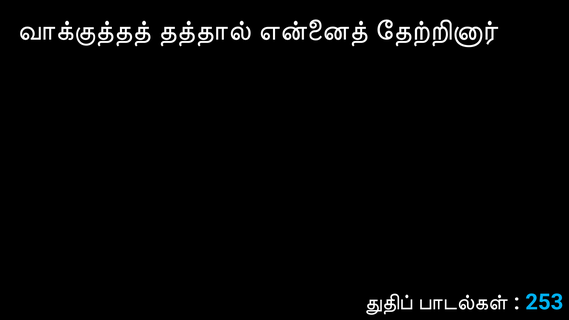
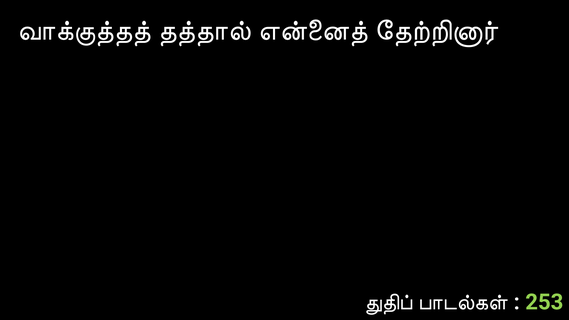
253 colour: light blue -> light green
